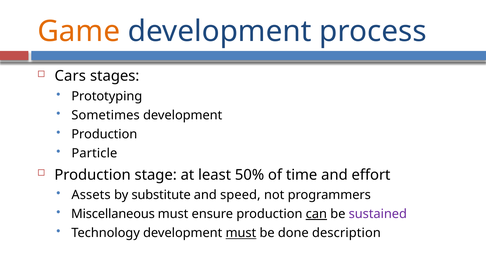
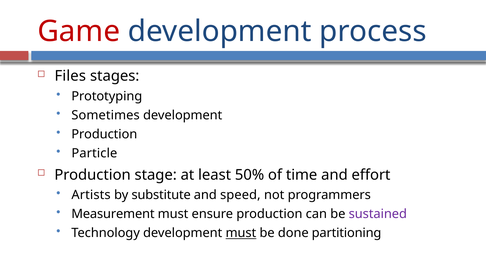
Game colour: orange -> red
Cars: Cars -> Files
Assets: Assets -> Artists
Miscellaneous: Miscellaneous -> Measurement
can underline: present -> none
description: description -> partitioning
